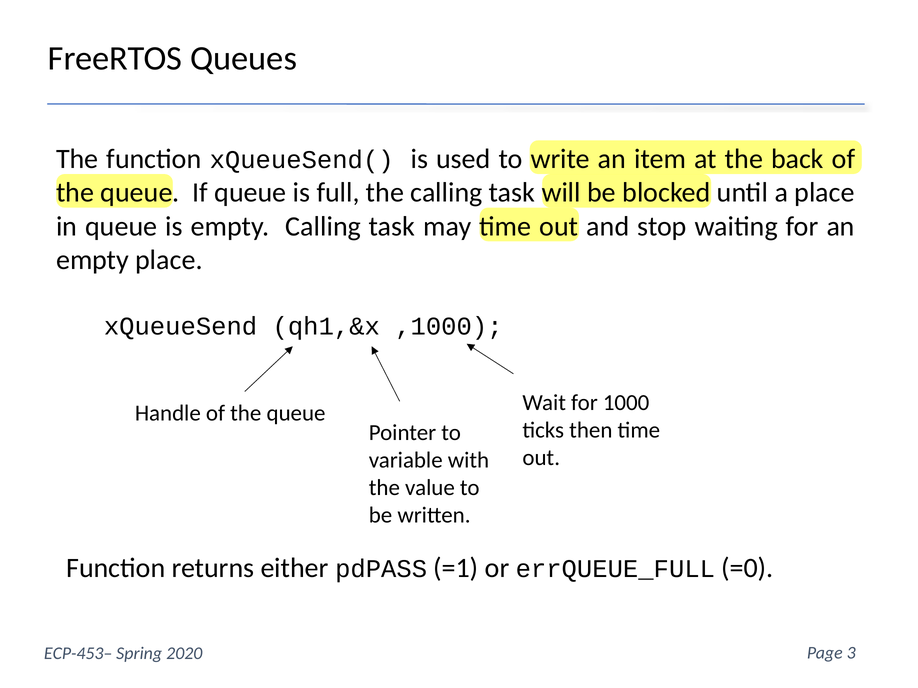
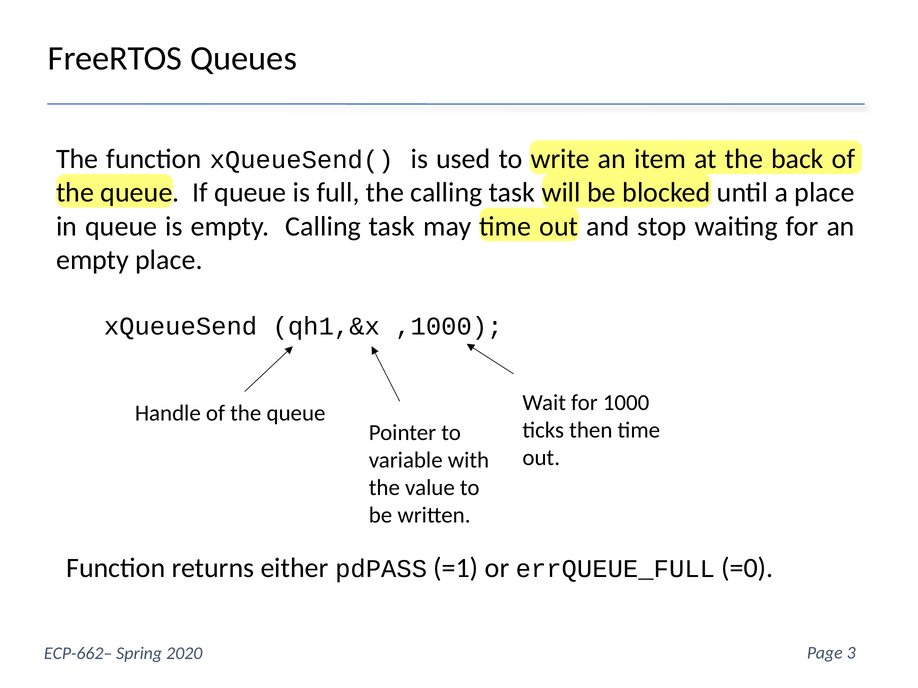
ECP-453–: ECP-453– -> ECP-662–
